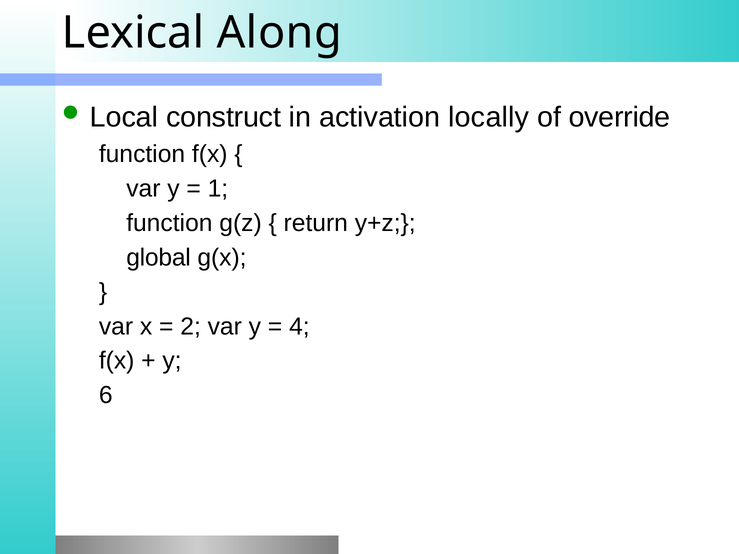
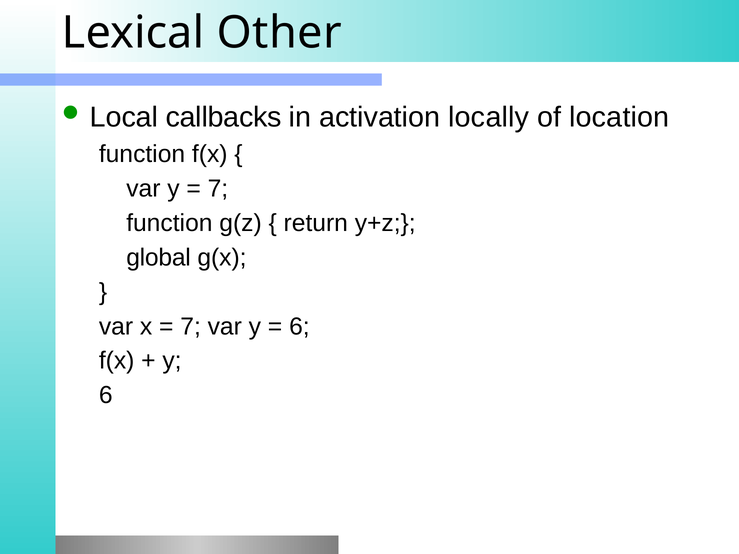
Along: Along -> Other
construct: construct -> callbacks
override: override -> location
1 at (218, 189): 1 -> 7
2 at (191, 327): 2 -> 7
4 at (299, 327): 4 -> 6
